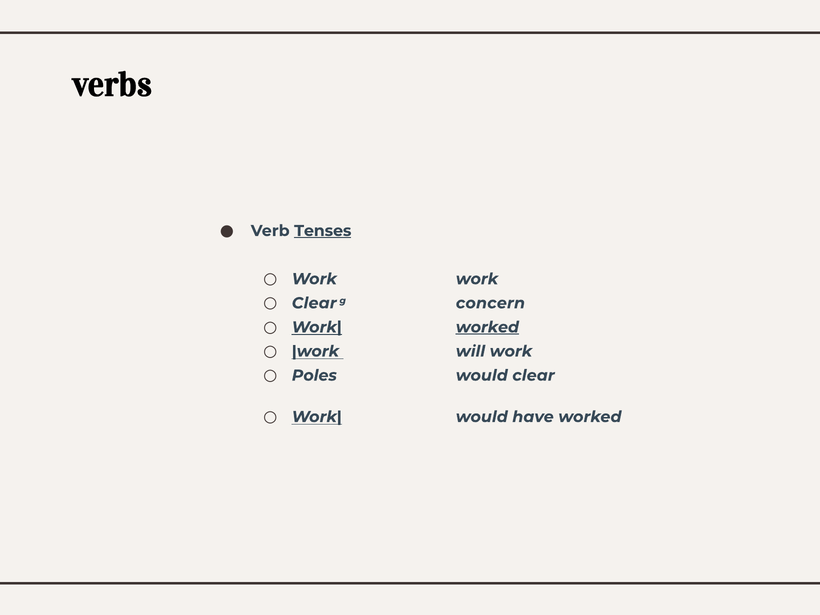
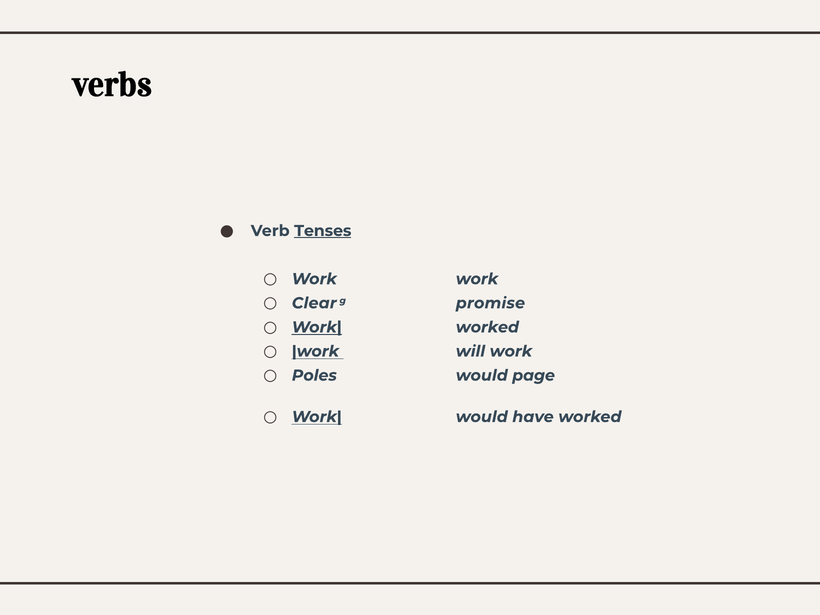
concern: concern -> promise
worked at (487, 327) underline: present -> none
would clear: clear -> page
